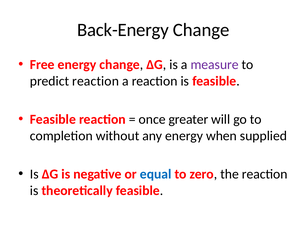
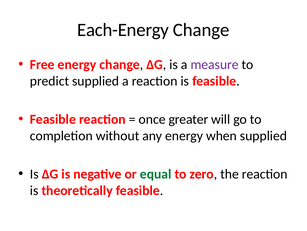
Back-Energy: Back-Energy -> Each-Energy
predict reaction: reaction -> supplied
equal colour: blue -> green
